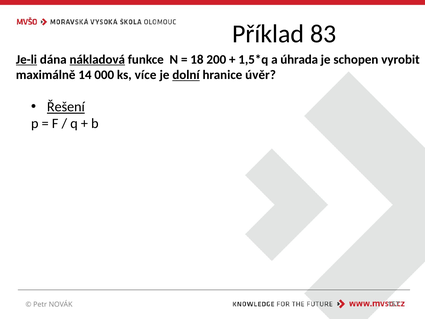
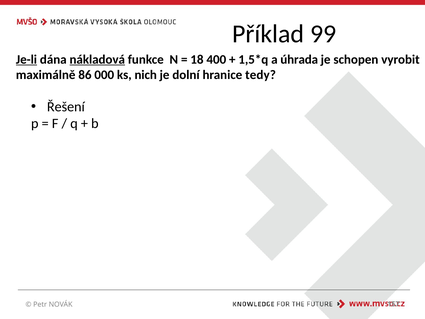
83: 83 -> 99
200: 200 -> 400
14: 14 -> 86
více: více -> nich
dolní underline: present -> none
úvěr: úvěr -> tedy
Řešení underline: present -> none
